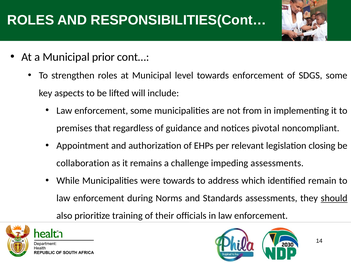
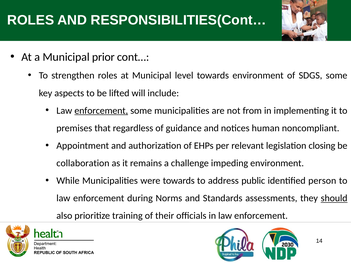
towards enforcement: enforcement -> environment
enforcement at (101, 111) underline: none -> present
pivotal: pivotal -> human
impeding assessments: assessments -> environment
which: which -> public
remain: remain -> person
